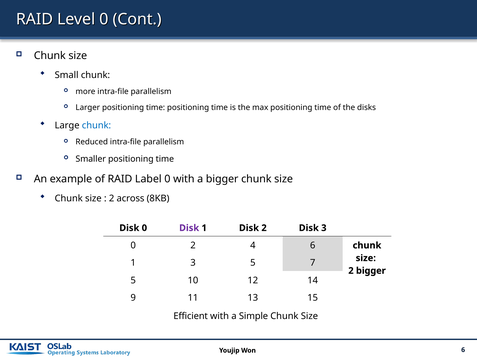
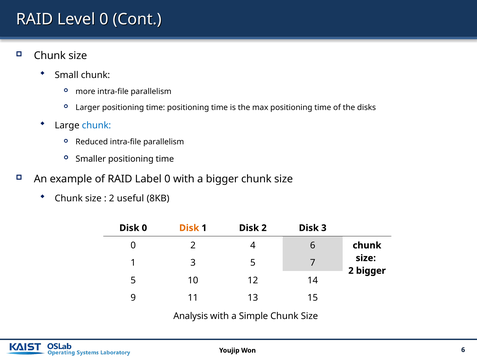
across: across -> useful
Disk at (189, 228) colour: purple -> orange
Efficient: Efficient -> Analysis
